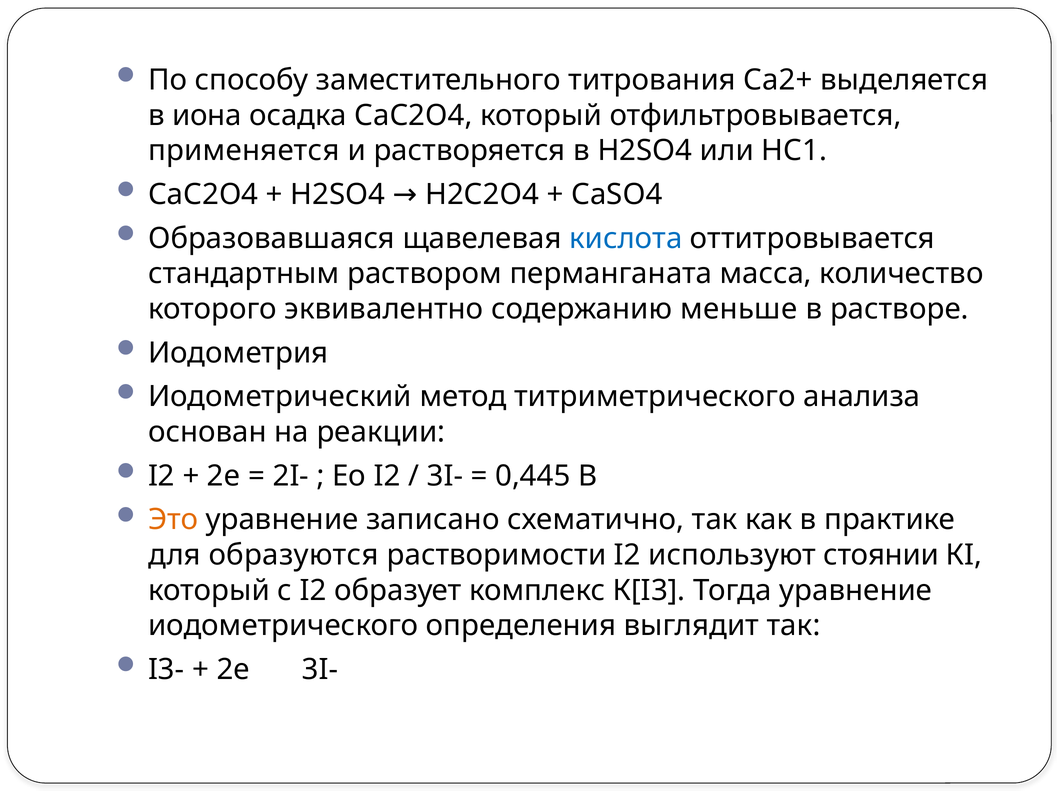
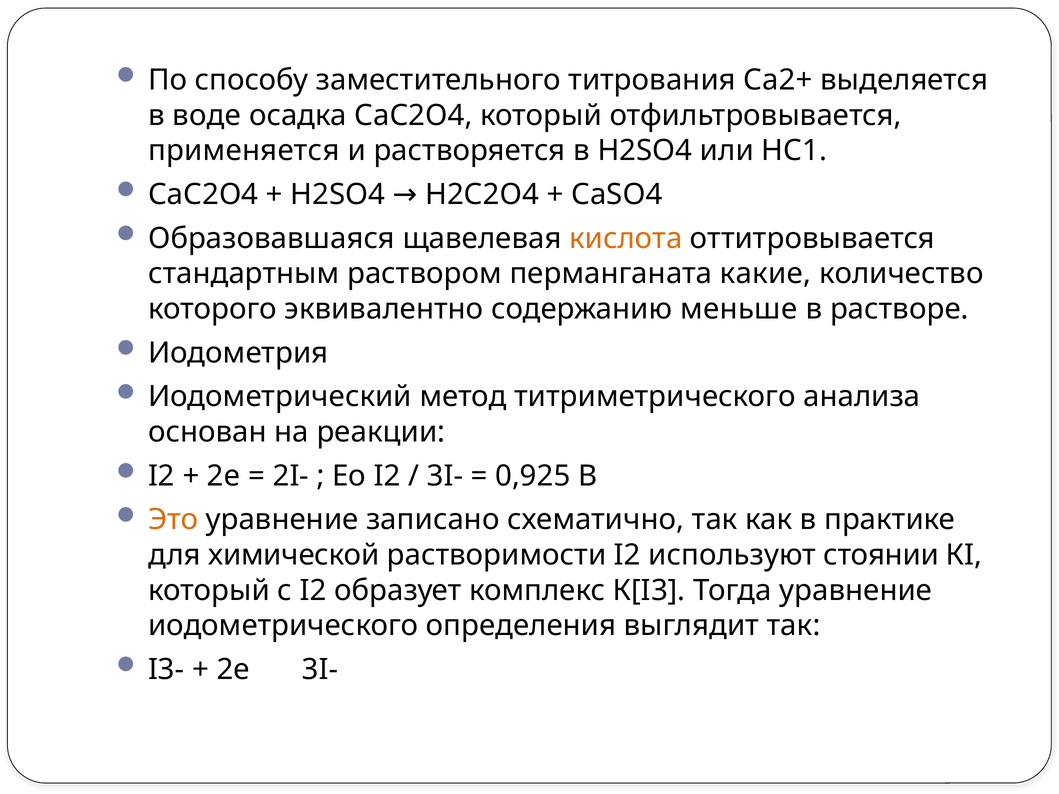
иона: иона -> воде
кислота colour: blue -> orange
масса: масса -> какие
0,445: 0,445 -> 0,925
образуются: образуются -> химической
